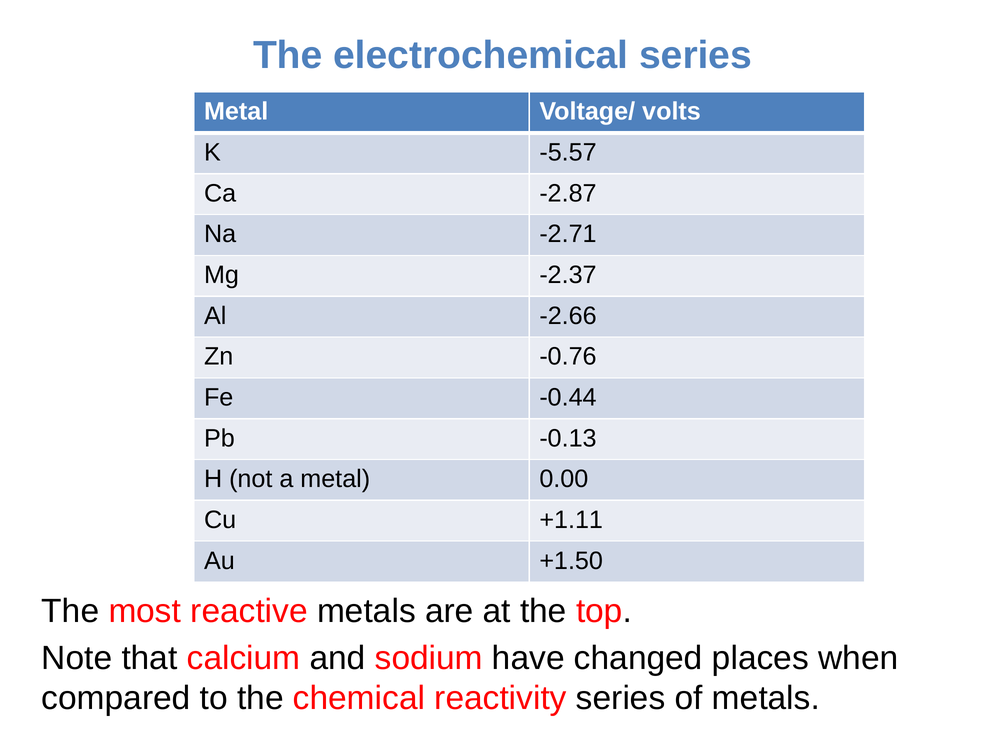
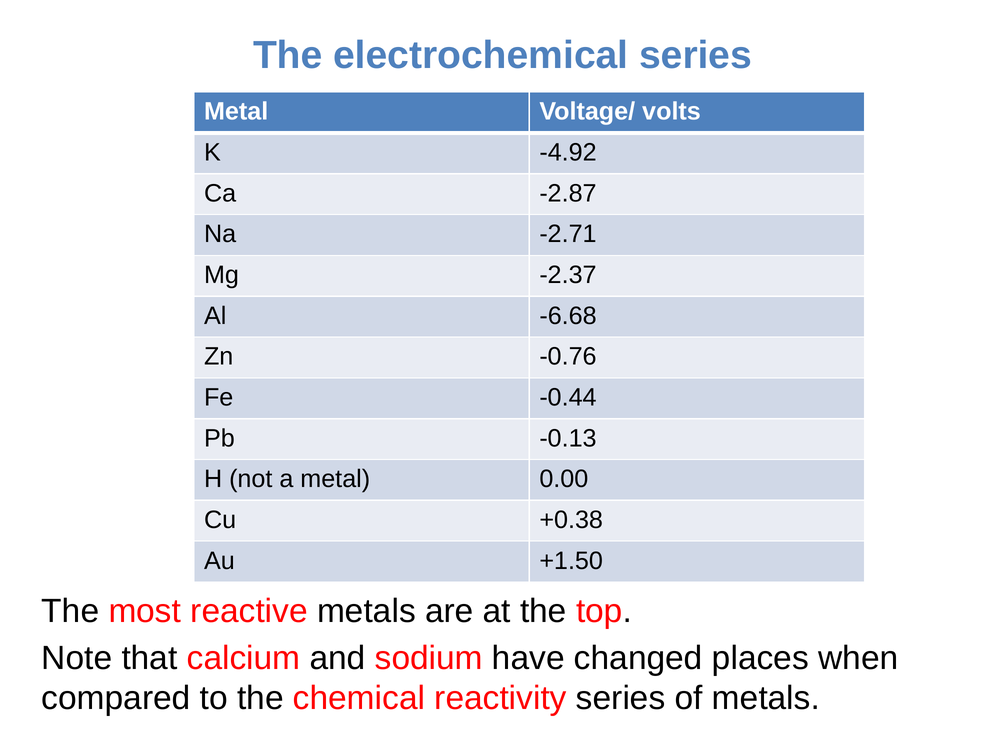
-5.57: -5.57 -> -4.92
-2.66: -2.66 -> -6.68
+1.11: +1.11 -> +0.38
